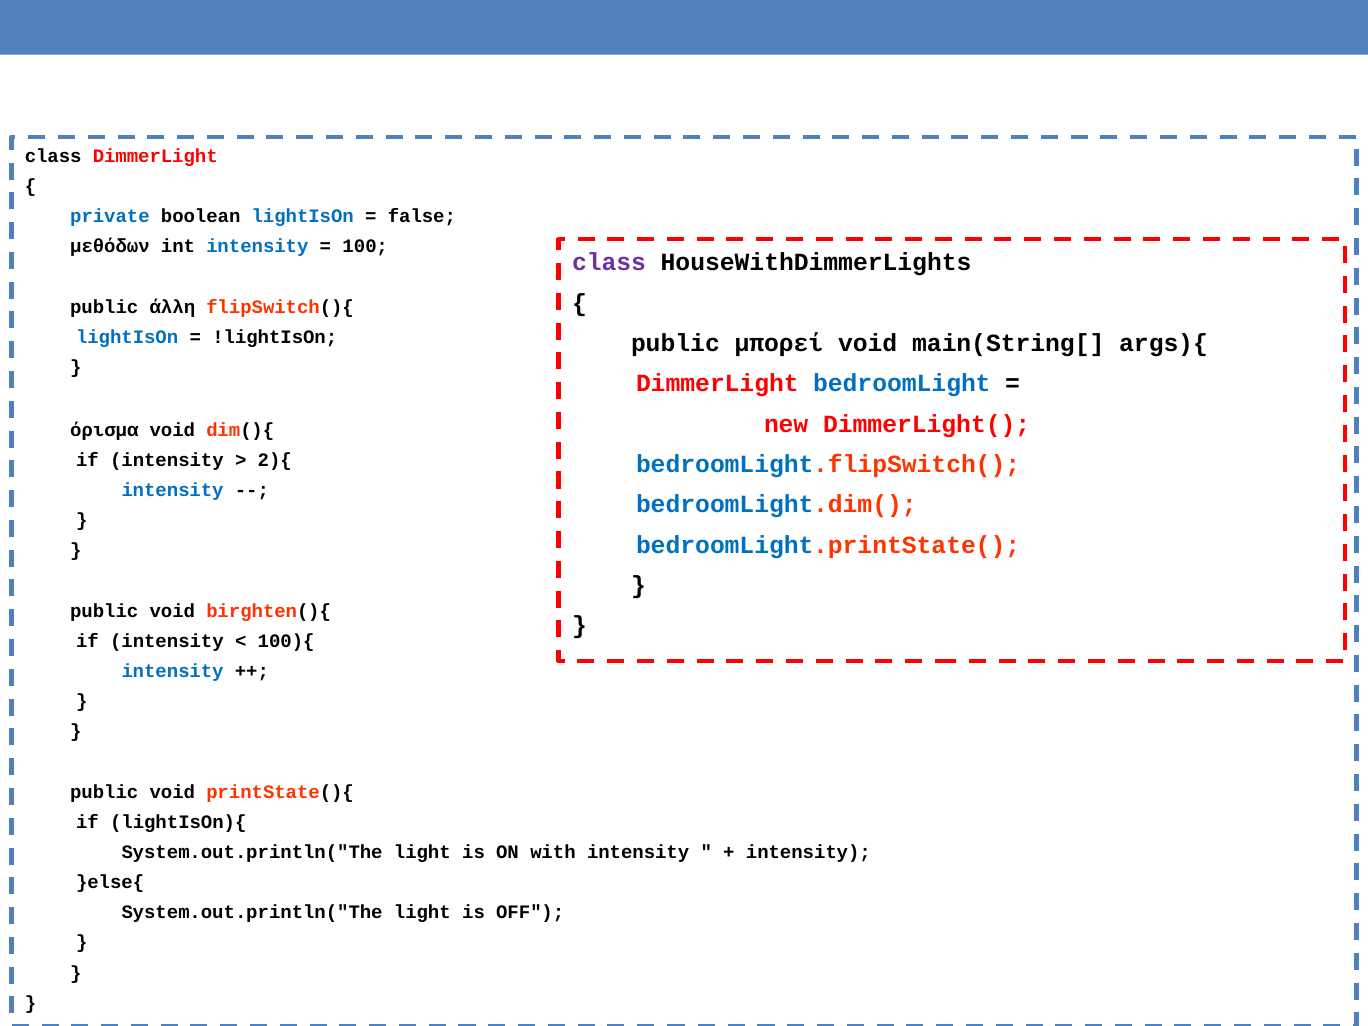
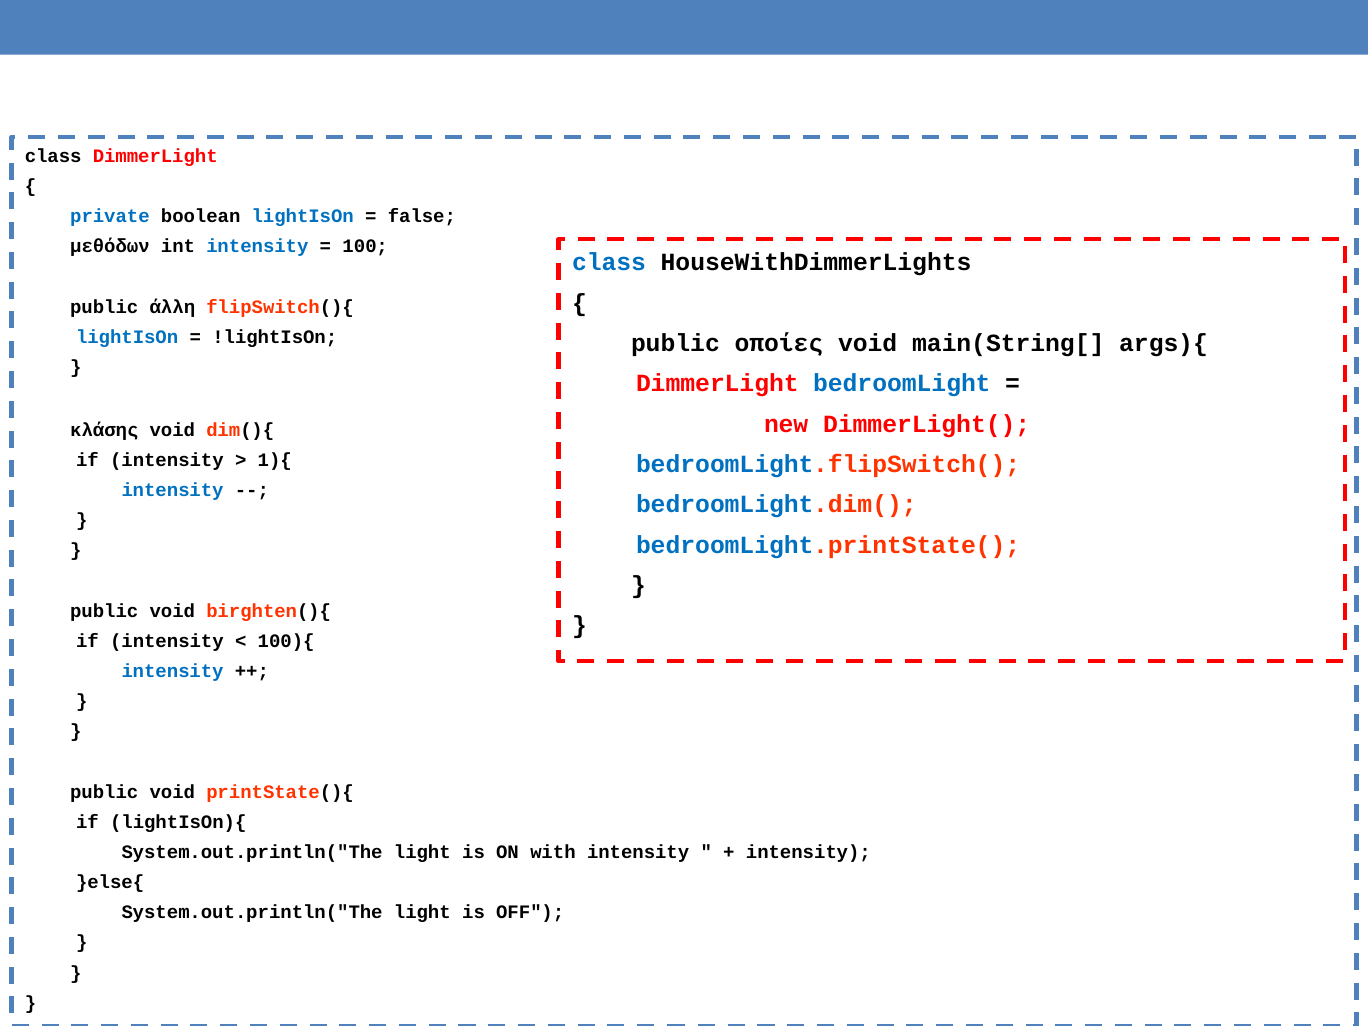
class at (609, 263) colour: purple -> blue
μπορεί: μπορεί -> οποίες
όρισμα: όρισμα -> κλάσης
2){: 2){ -> 1){
